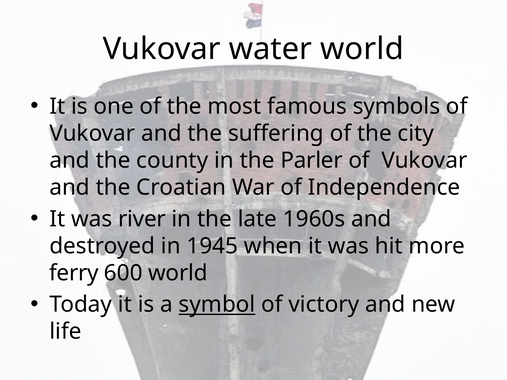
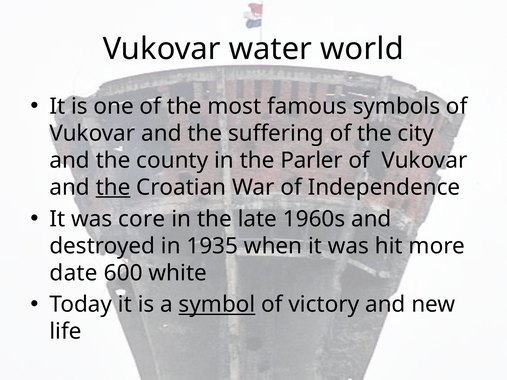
the at (113, 187) underline: none -> present
river: river -> core
1945: 1945 -> 1935
ferry: ferry -> date
600 world: world -> white
